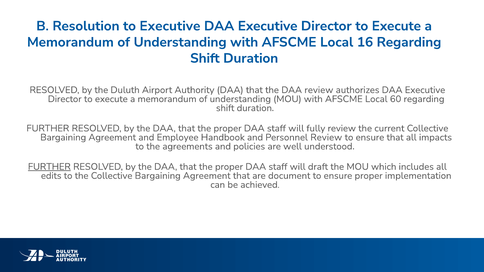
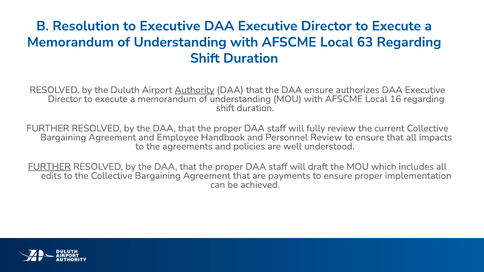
16: 16 -> 63
Authority underline: none -> present
DAA review: review -> ensure
60: 60 -> 16
document: document -> payments
